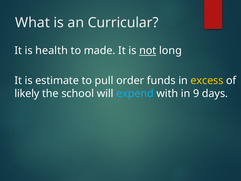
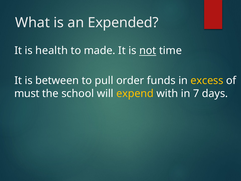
Curricular: Curricular -> Expended
long: long -> time
estimate: estimate -> between
likely: likely -> must
expend colour: light blue -> yellow
9: 9 -> 7
